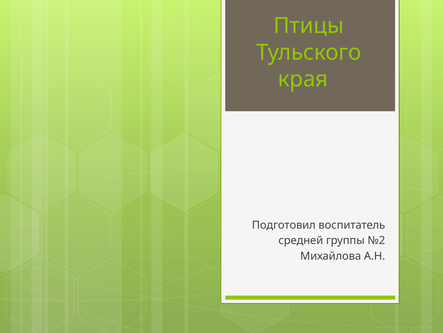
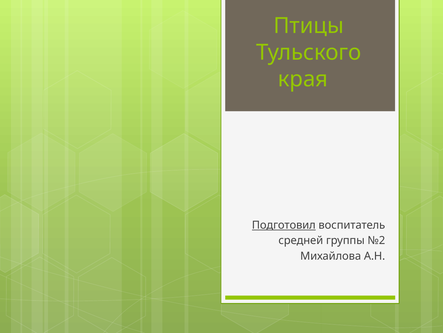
Подготовил underline: none -> present
